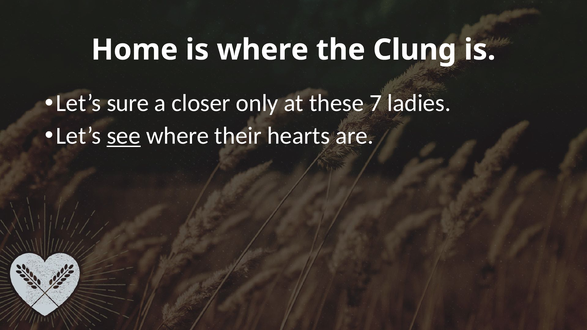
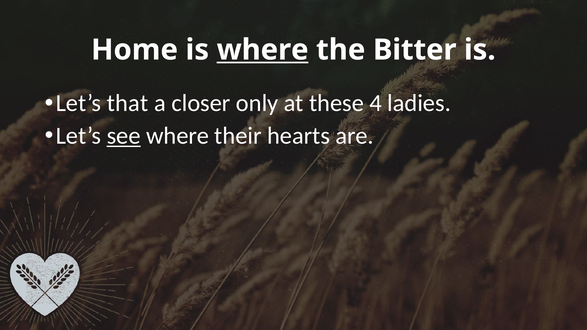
where at (263, 50) underline: none -> present
Clung: Clung -> Bitter
sure: sure -> that
7: 7 -> 4
